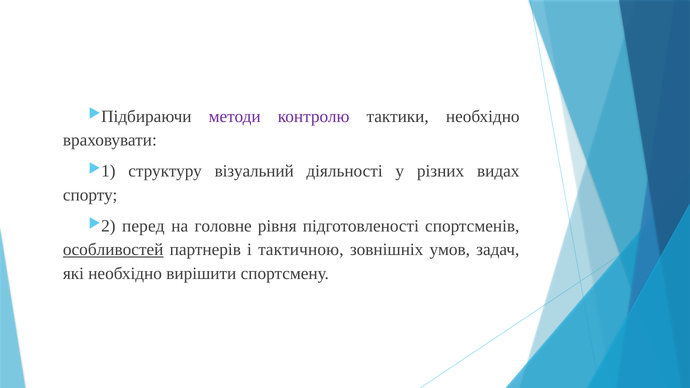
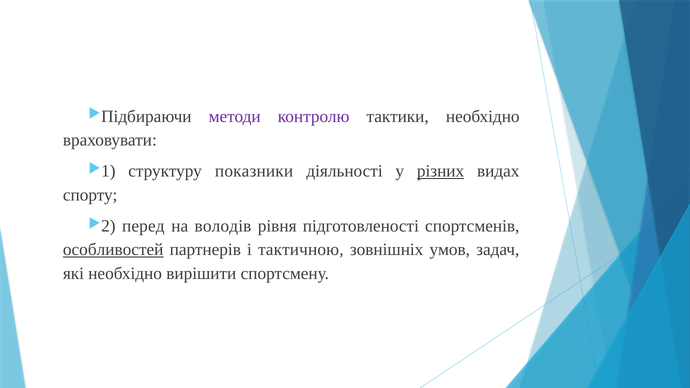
візуальний: візуальний -> показники
різних underline: none -> present
головне: головне -> володів
